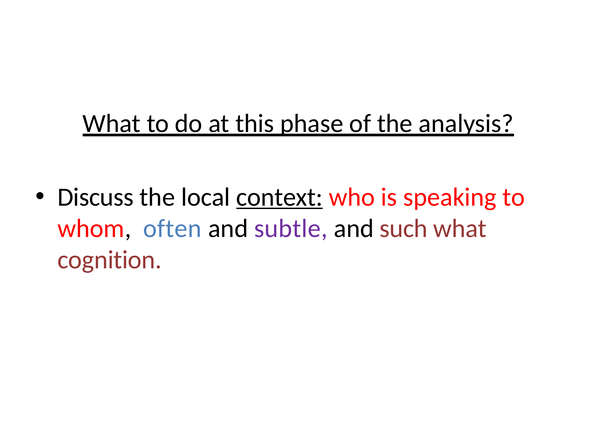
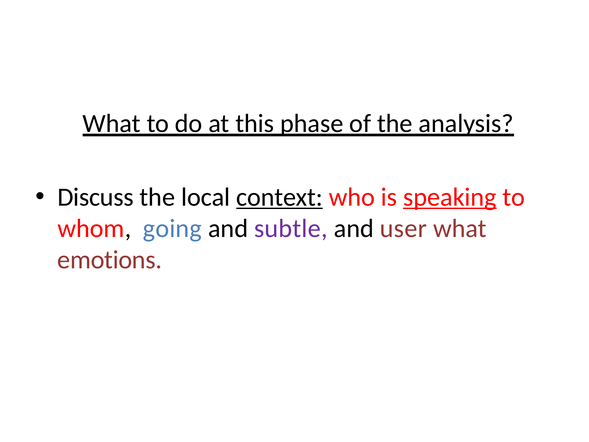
speaking underline: none -> present
often: often -> going
such: such -> user
cognition: cognition -> emotions
